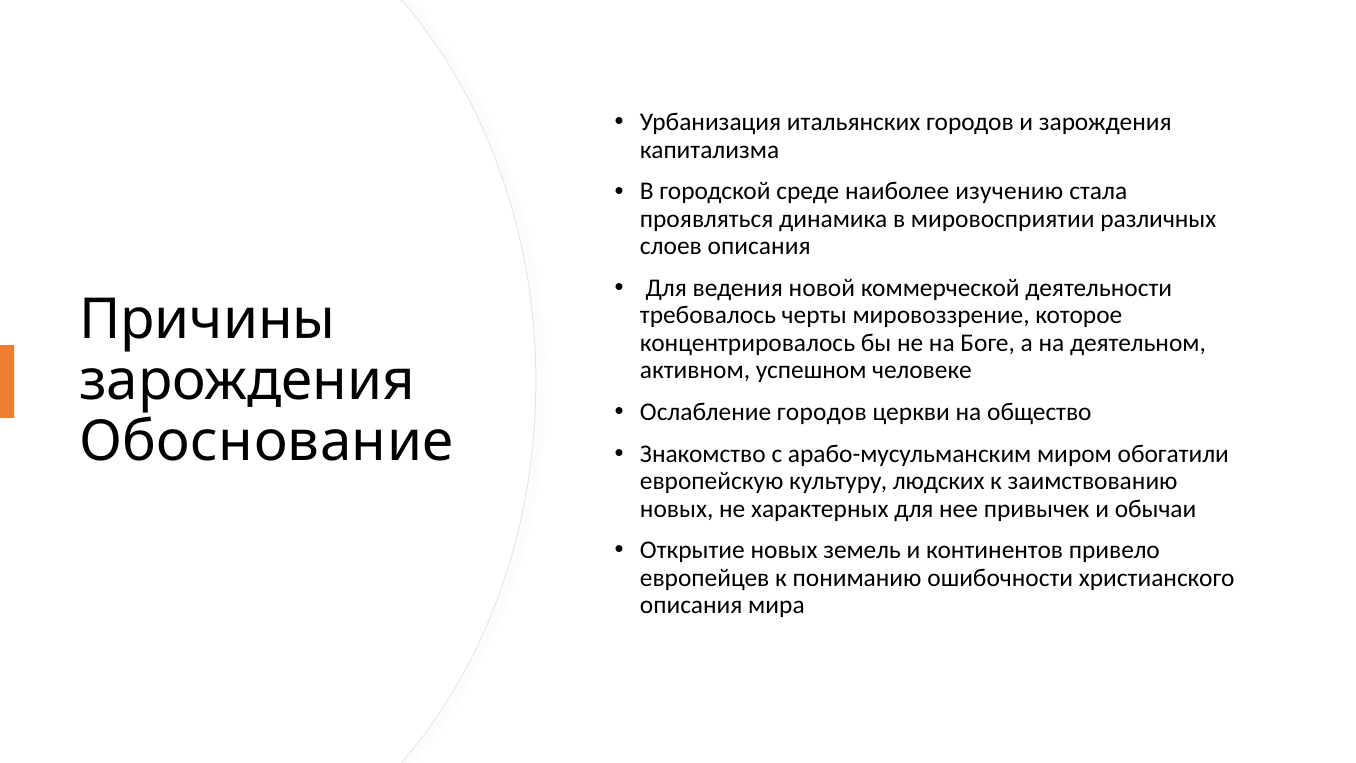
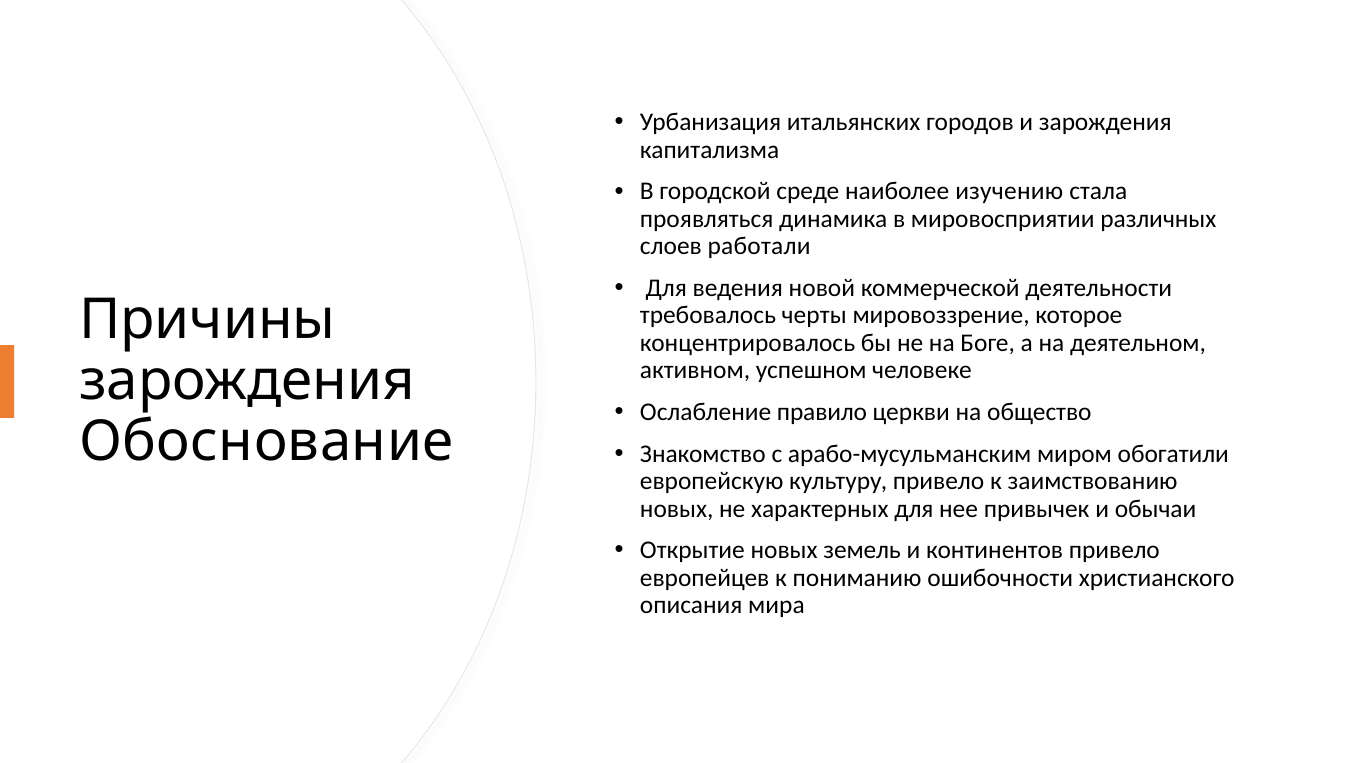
слоев описания: описания -> работали
Ослабление городов: городов -> правило
культуру людских: людских -> привело
